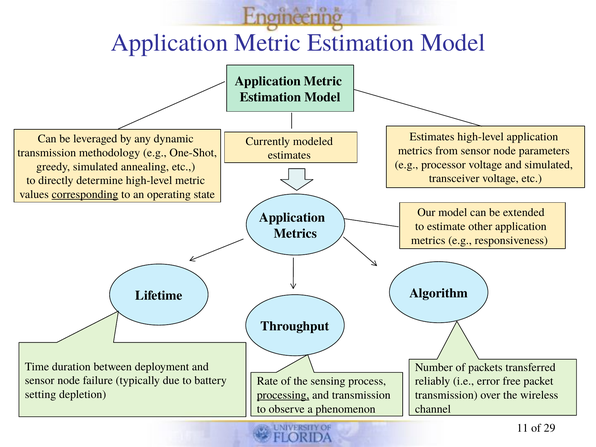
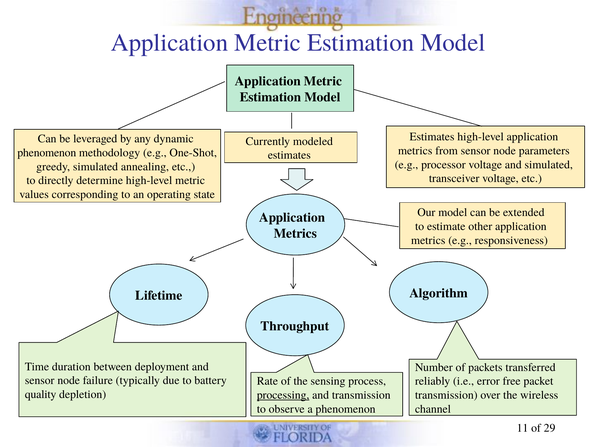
transmission at (47, 153): transmission -> phenomenon
corresponding underline: present -> none
setting: setting -> quality
